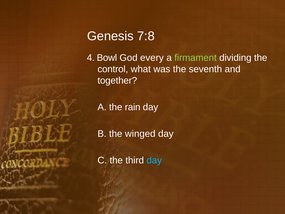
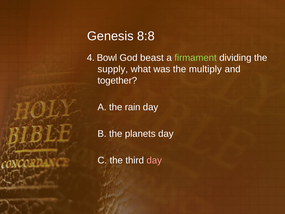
7:8: 7:8 -> 8:8
every: every -> beast
control: control -> supply
seventh: seventh -> multiply
winged: winged -> planets
day at (154, 160) colour: light blue -> pink
